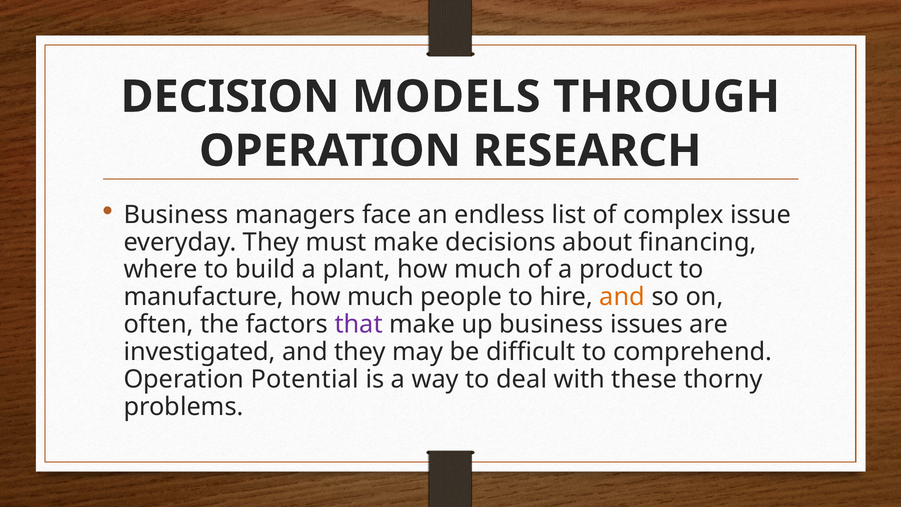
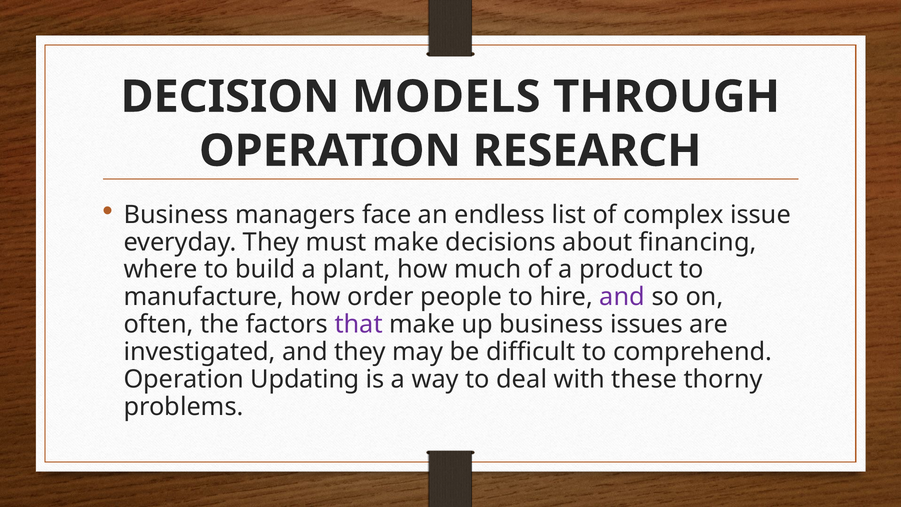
manufacture how much: much -> order
and at (622, 297) colour: orange -> purple
Potential: Potential -> Updating
